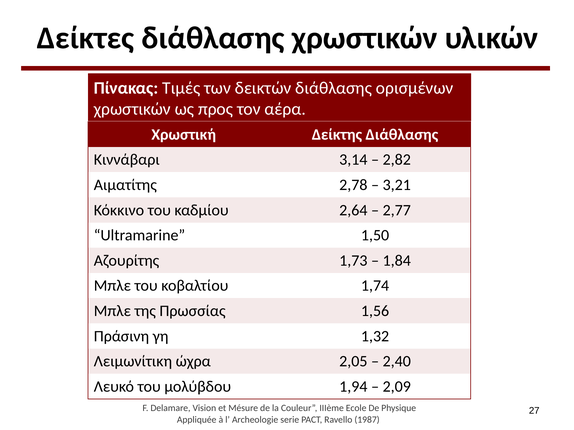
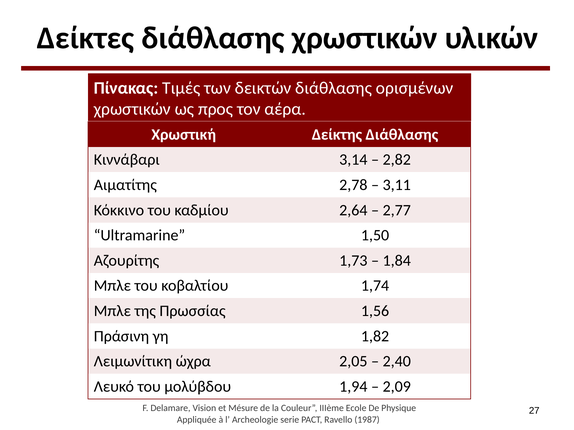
3,21: 3,21 -> 3,11
1,32: 1,32 -> 1,82
